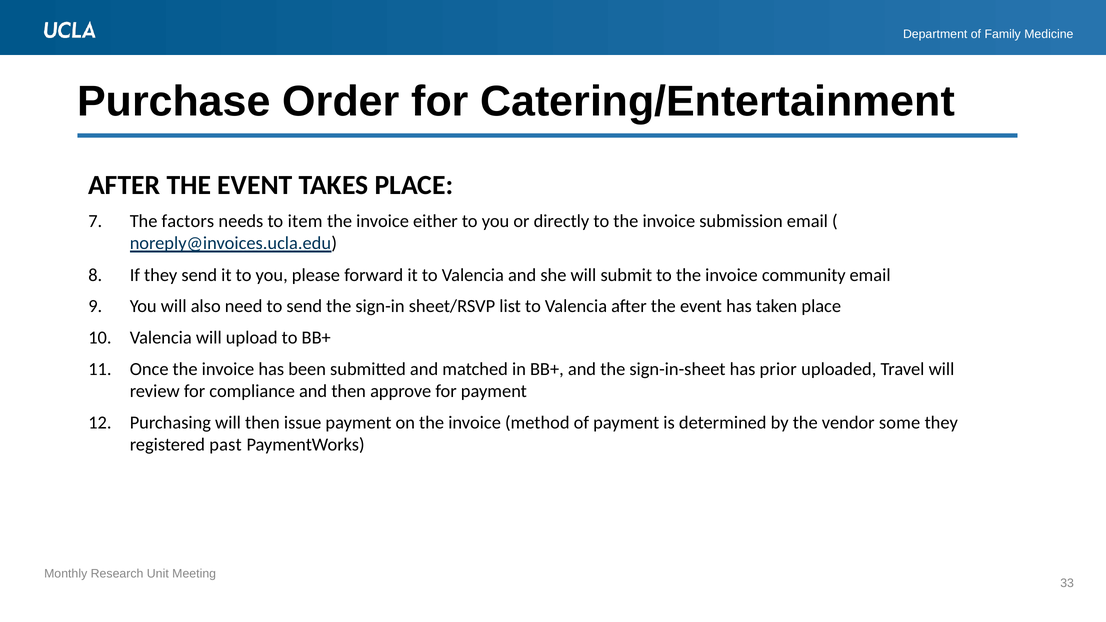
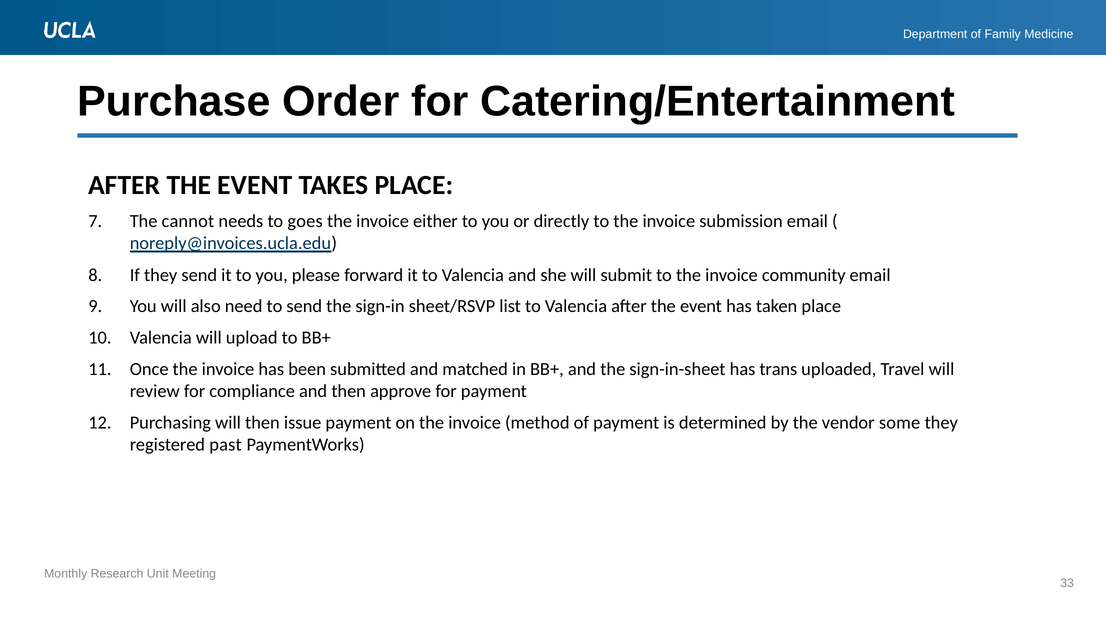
factors: factors -> cannot
item: item -> goes
prior: prior -> trans
